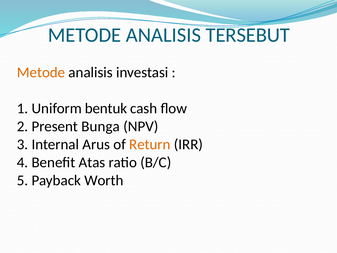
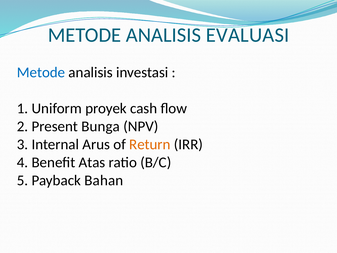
TERSEBUT: TERSEBUT -> EVALUASI
Metode at (41, 72) colour: orange -> blue
bentuk: bentuk -> proyek
Worth: Worth -> Bahan
